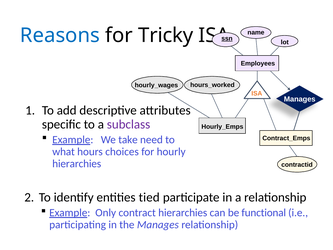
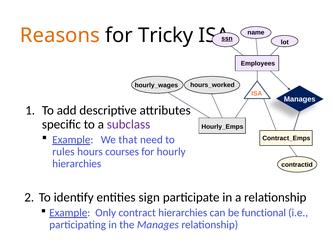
Reasons colour: blue -> orange
take: take -> that
what: what -> rules
choices: choices -> courses
tied: tied -> sign
